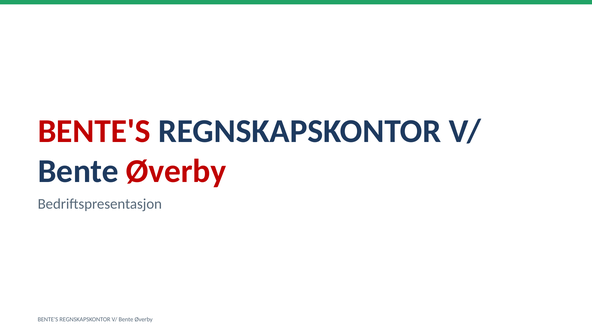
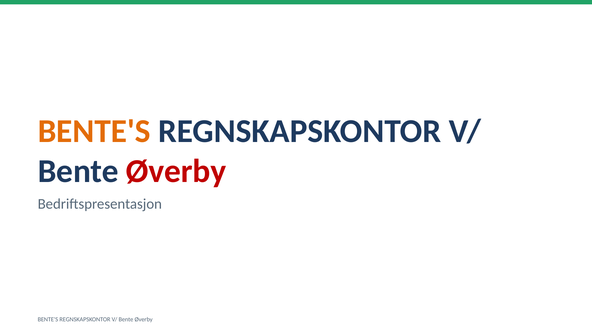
BENTE'S at (94, 131) colour: red -> orange
